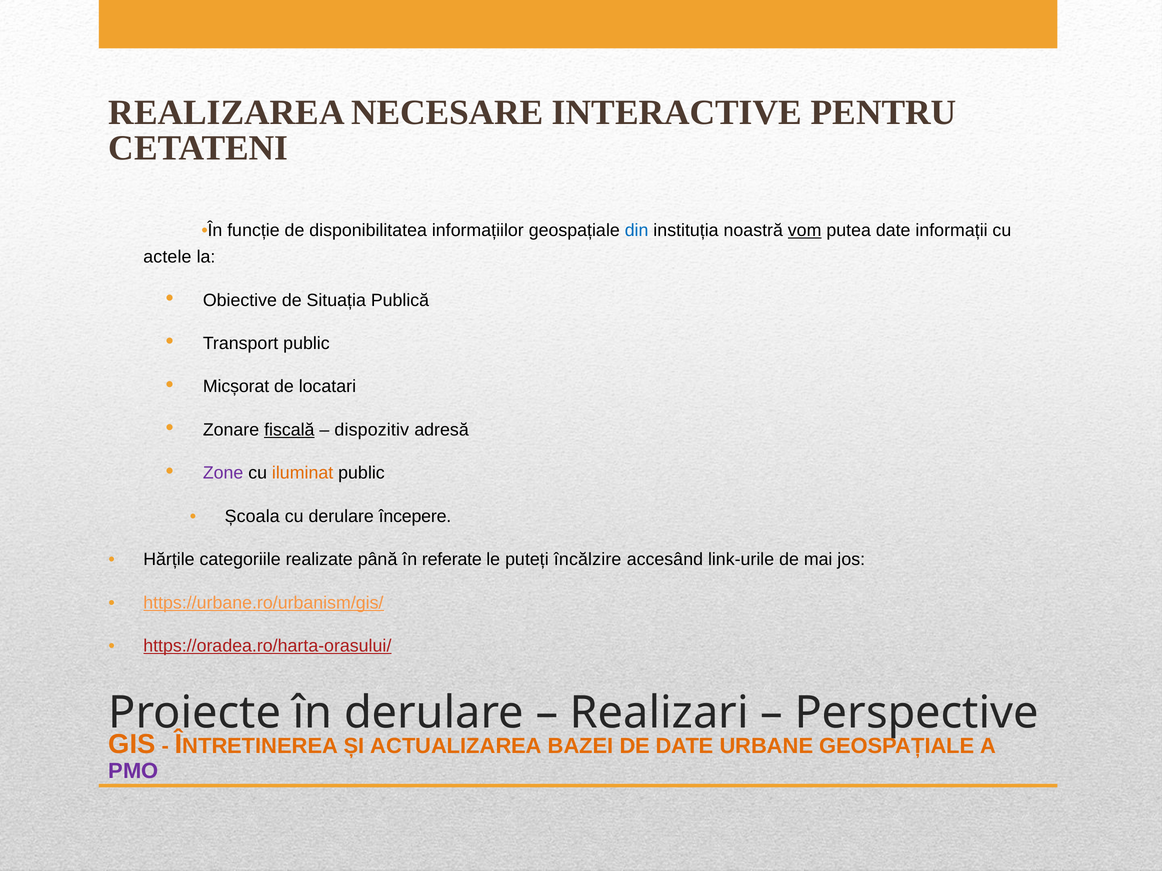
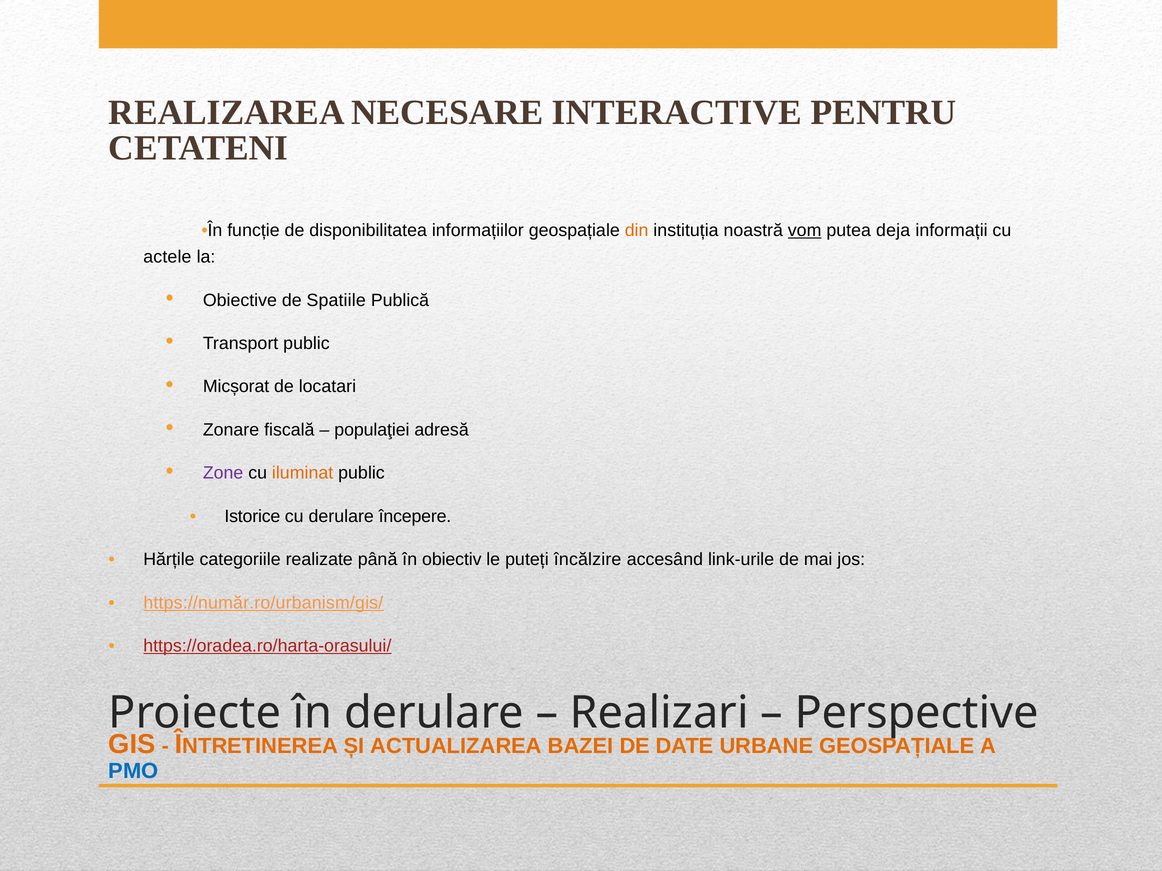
din colour: blue -> orange
putea date: date -> deja
Situația: Situația -> Spatiile
fiscală underline: present -> none
dispozitiv: dispozitiv -> populaţiei
Școala: Școala -> Istorice
referate: referate -> obiectiv
https://urbane.ro/urbanism/gis/: https://urbane.ro/urbanism/gis/ -> https://număr.ro/urbanism/gis/
PMO colour: purple -> blue
